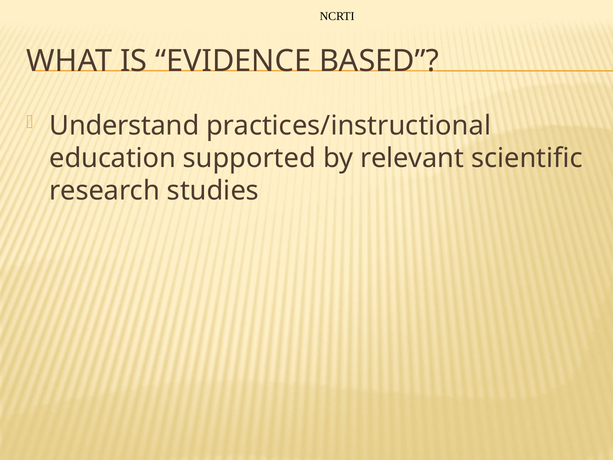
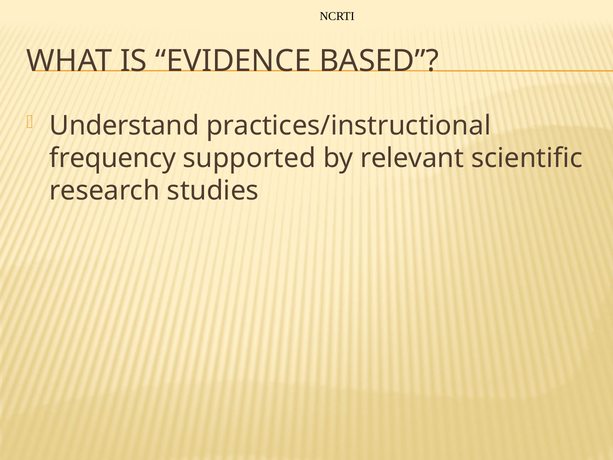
education: education -> frequency
